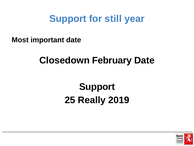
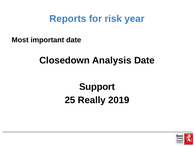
Support at (68, 19): Support -> Reports
still: still -> risk
February: February -> Analysis
